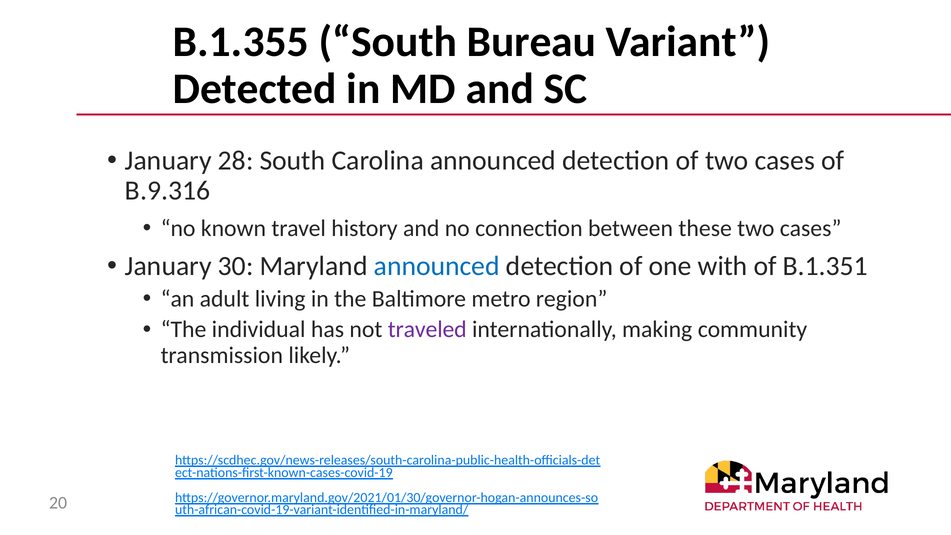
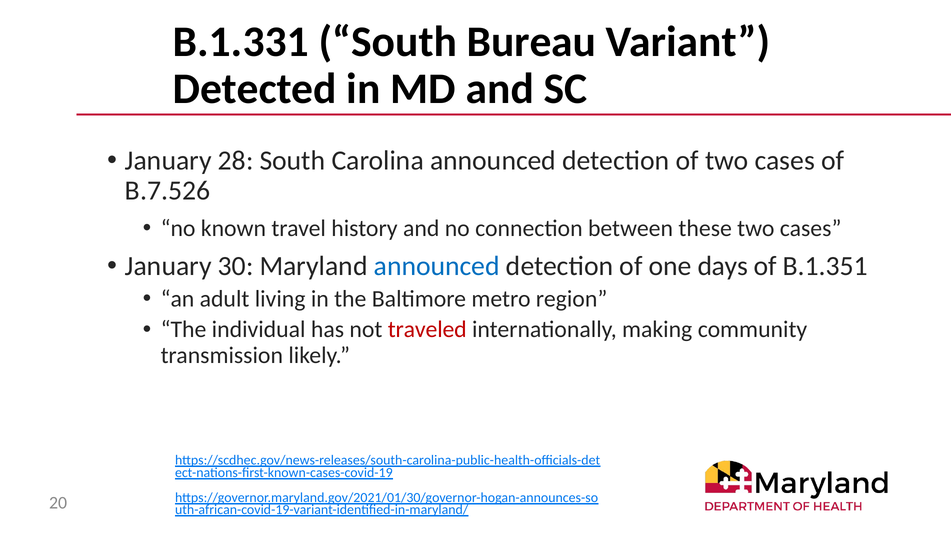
B.1.355: B.1.355 -> B.1.331
B.9.316: B.9.316 -> B.7.526
with: with -> days
traveled colour: purple -> red
